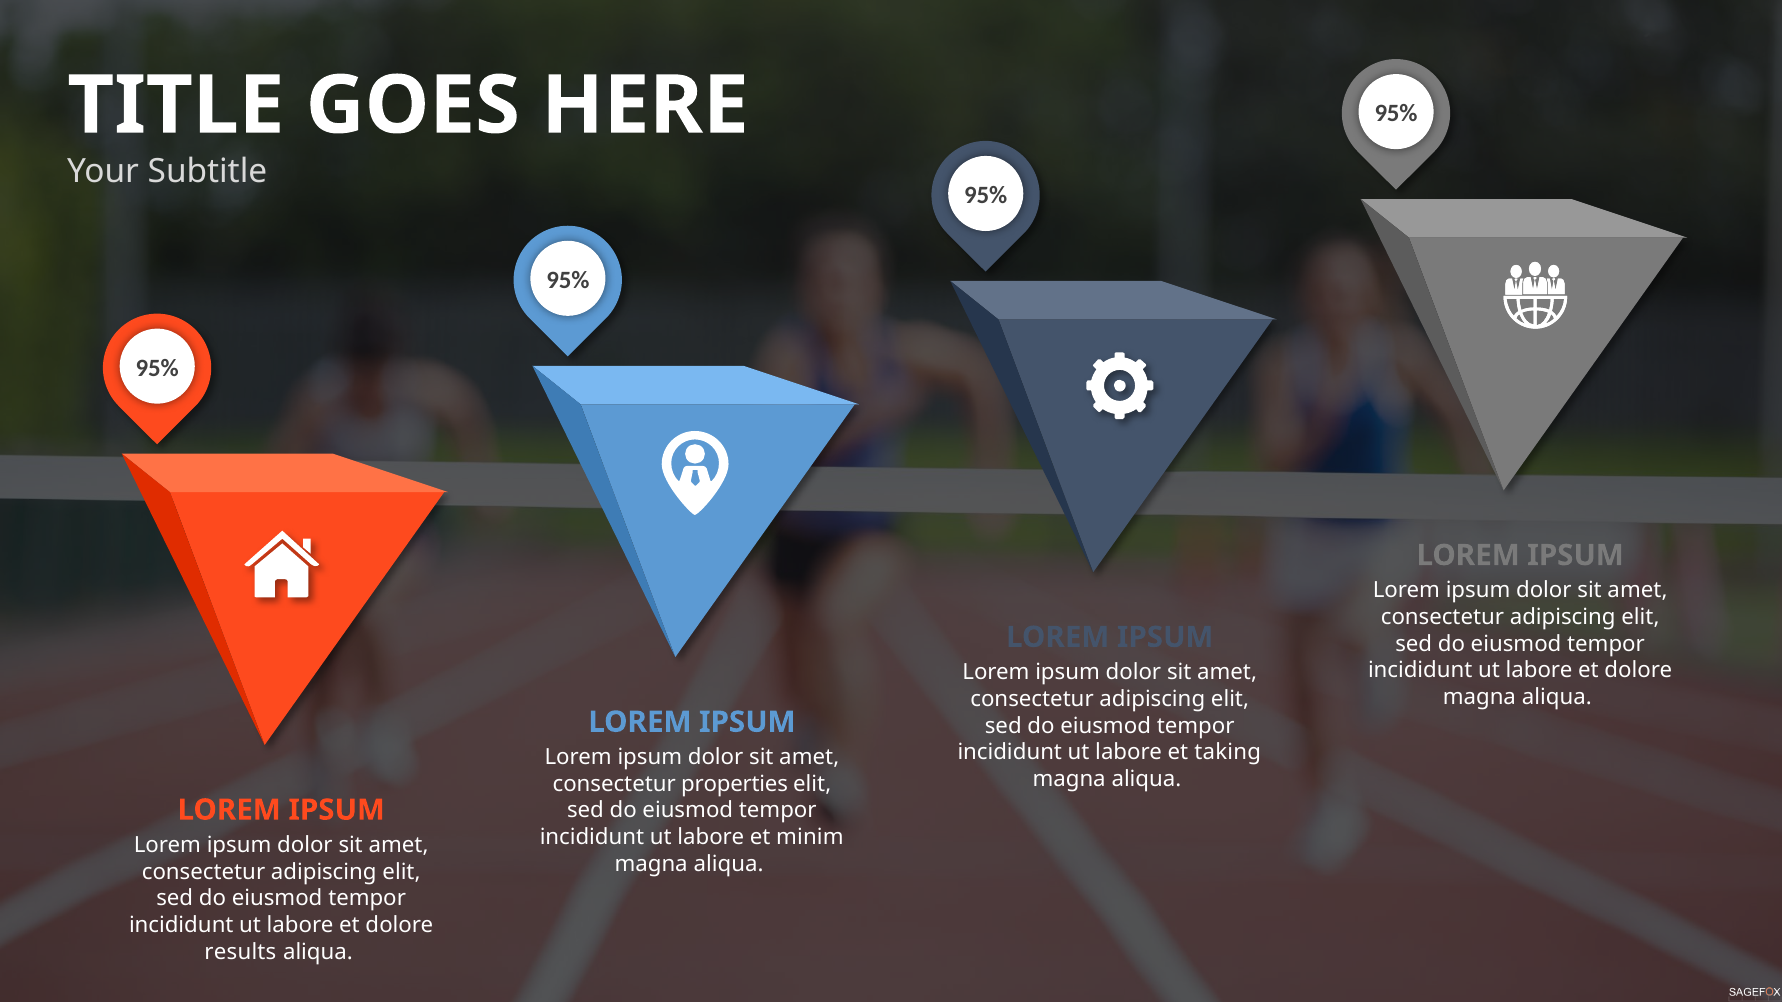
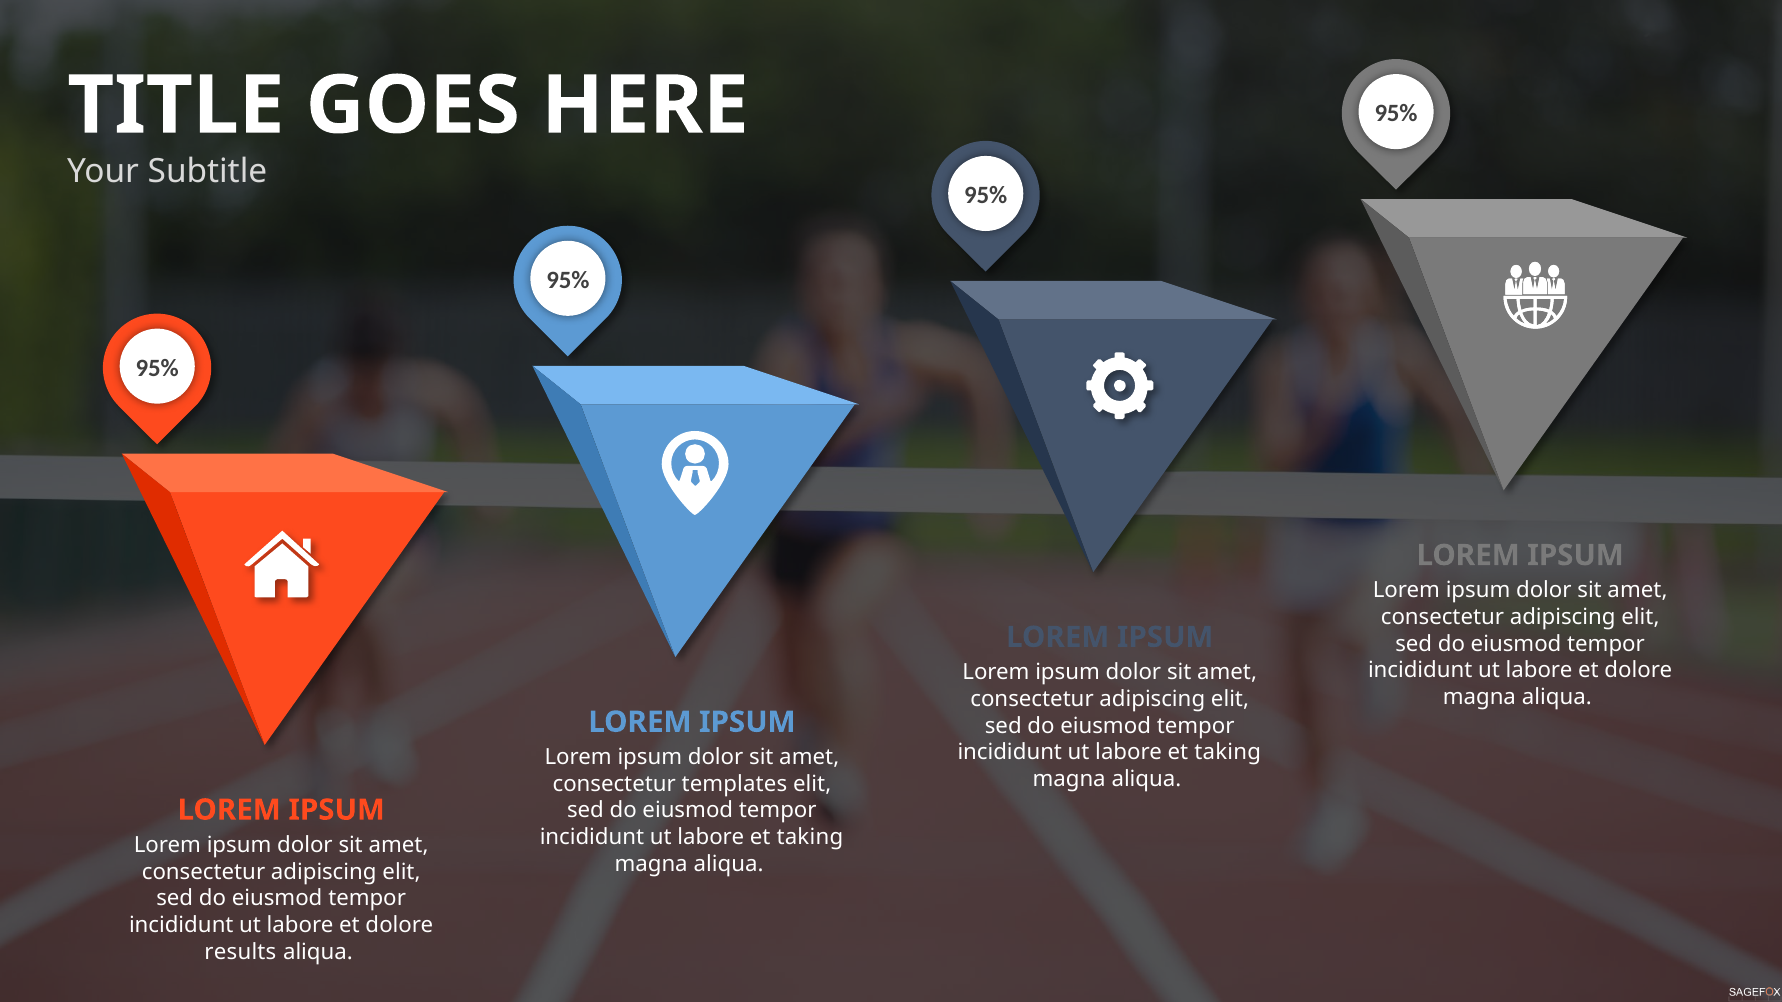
properties: properties -> templates
minim at (810, 838): minim -> taking
